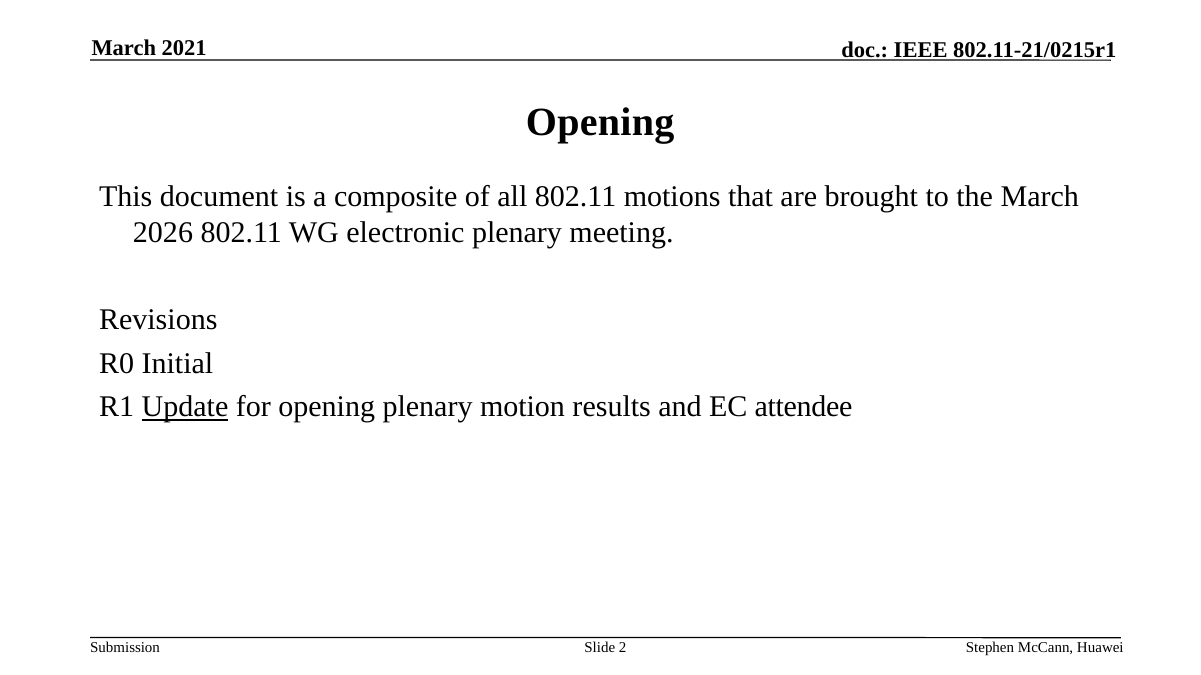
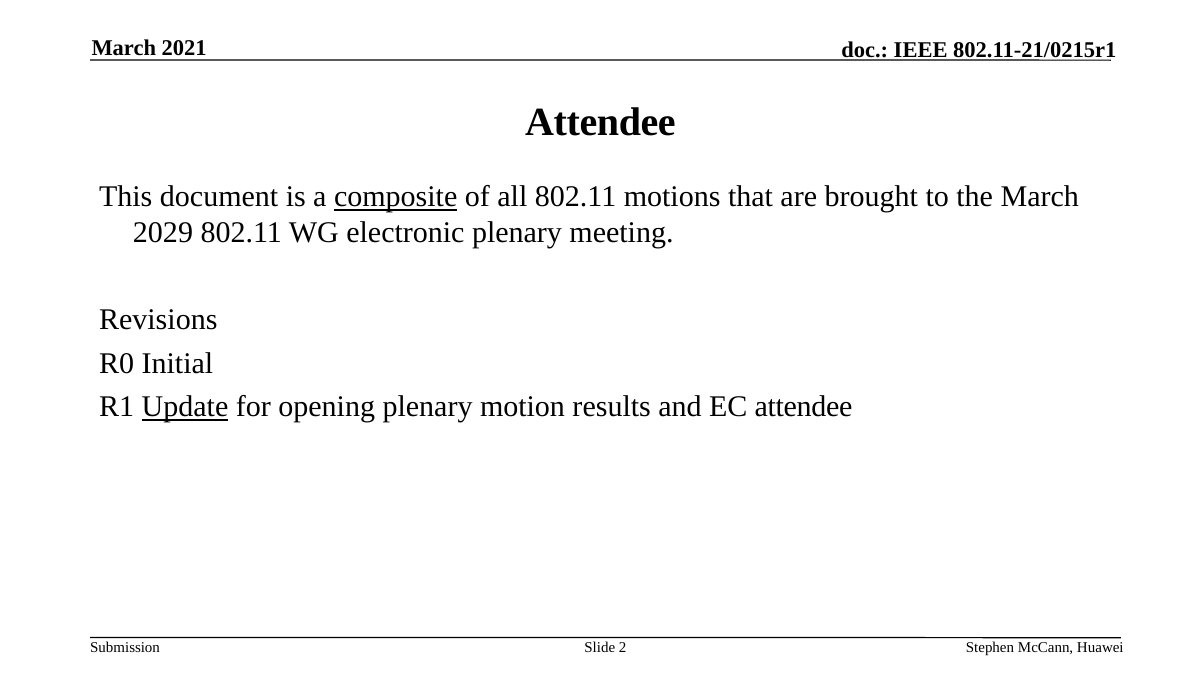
Opening at (600, 123): Opening -> Attendee
composite underline: none -> present
2026: 2026 -> 2029
